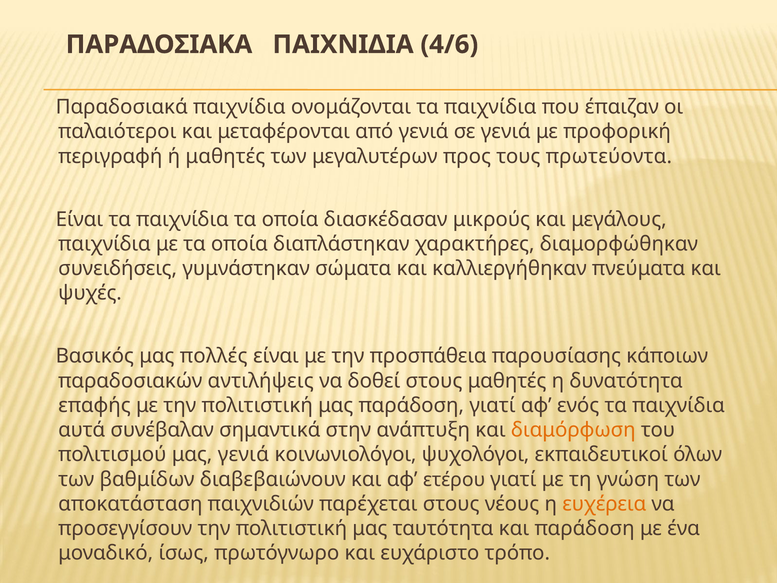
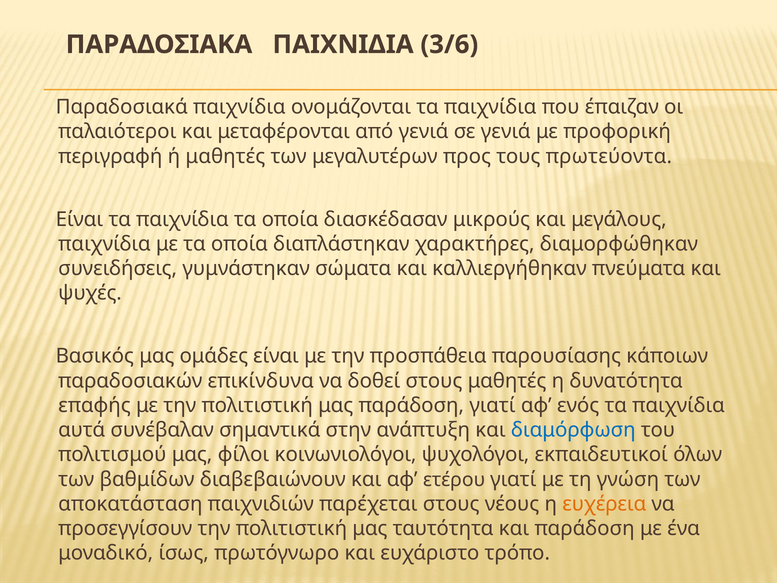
4/6: 4/6 -> 3/6
πολλές: πολλές -> ομάδες
αντιλήψεις: αντιλήψεις -> επικίνδυνα
διαμόρφωση colour: orange -> blue
μας γενιά: γενιά -> φίλοι
